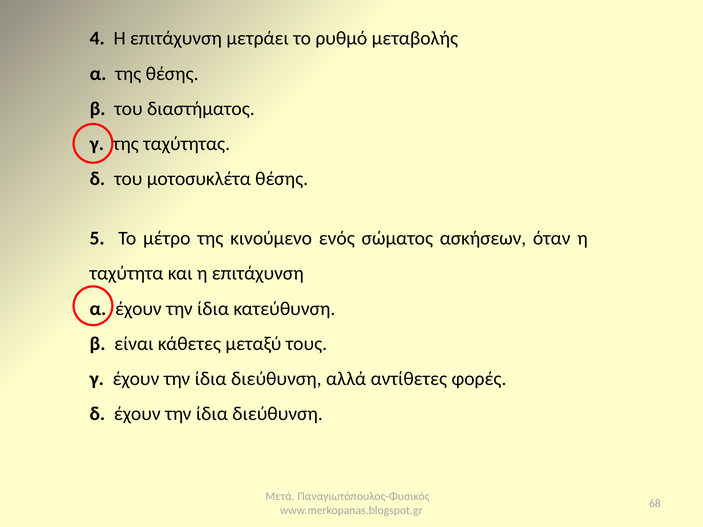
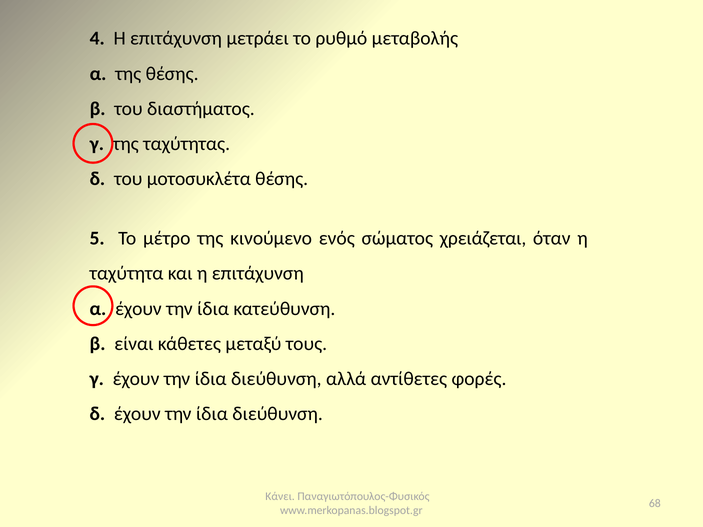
ασκήσεων: ασκήσεων -> χρειάζεται
Μετά: Μετά -> Κάνει
